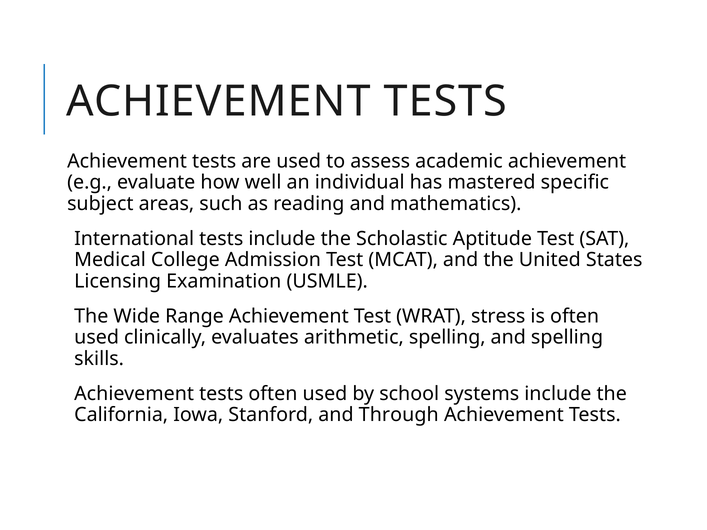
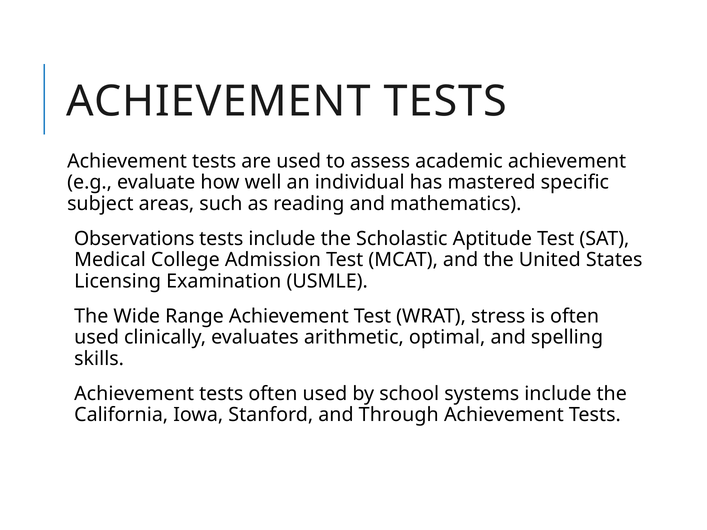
International: International -> Observations
arithmetic spelling: spelling -> optimal
